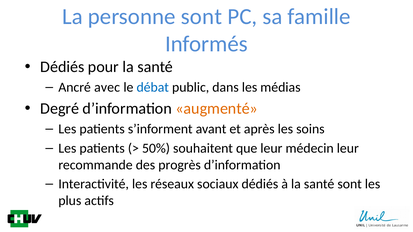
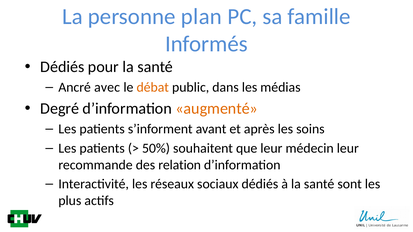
personne sont: sont -> plan
débat colour: blue -> orange
progrès: progrès -> relation
